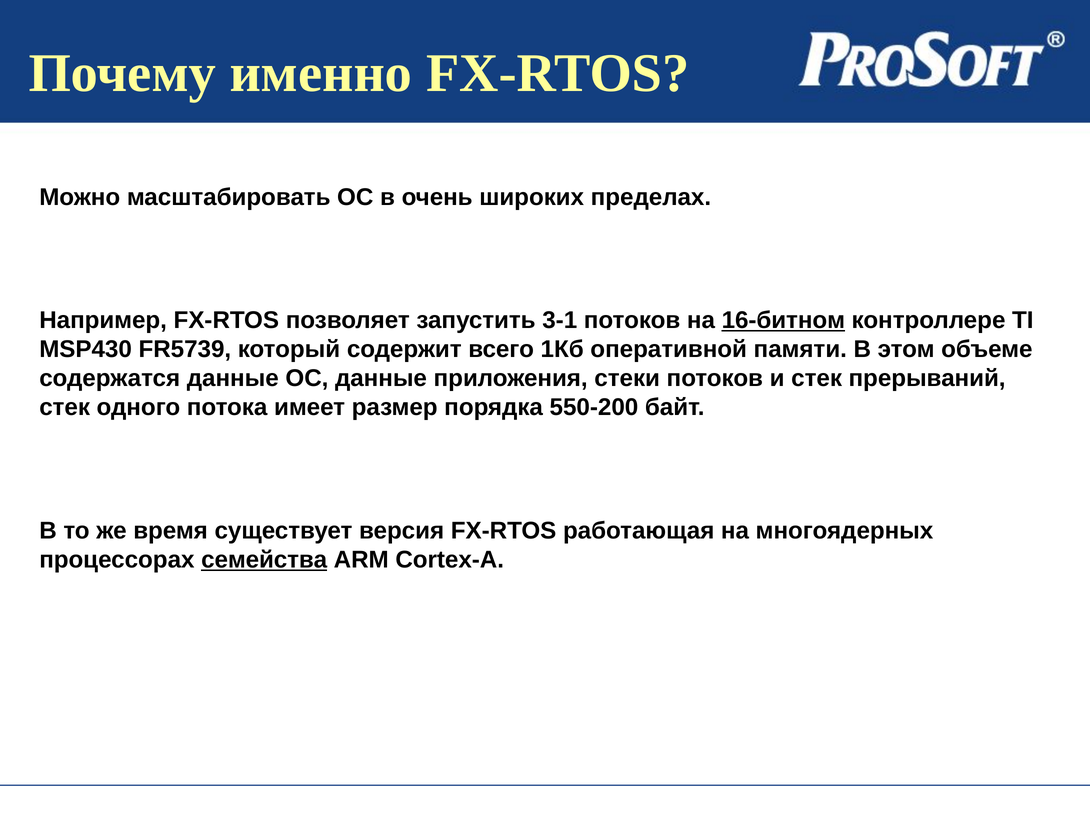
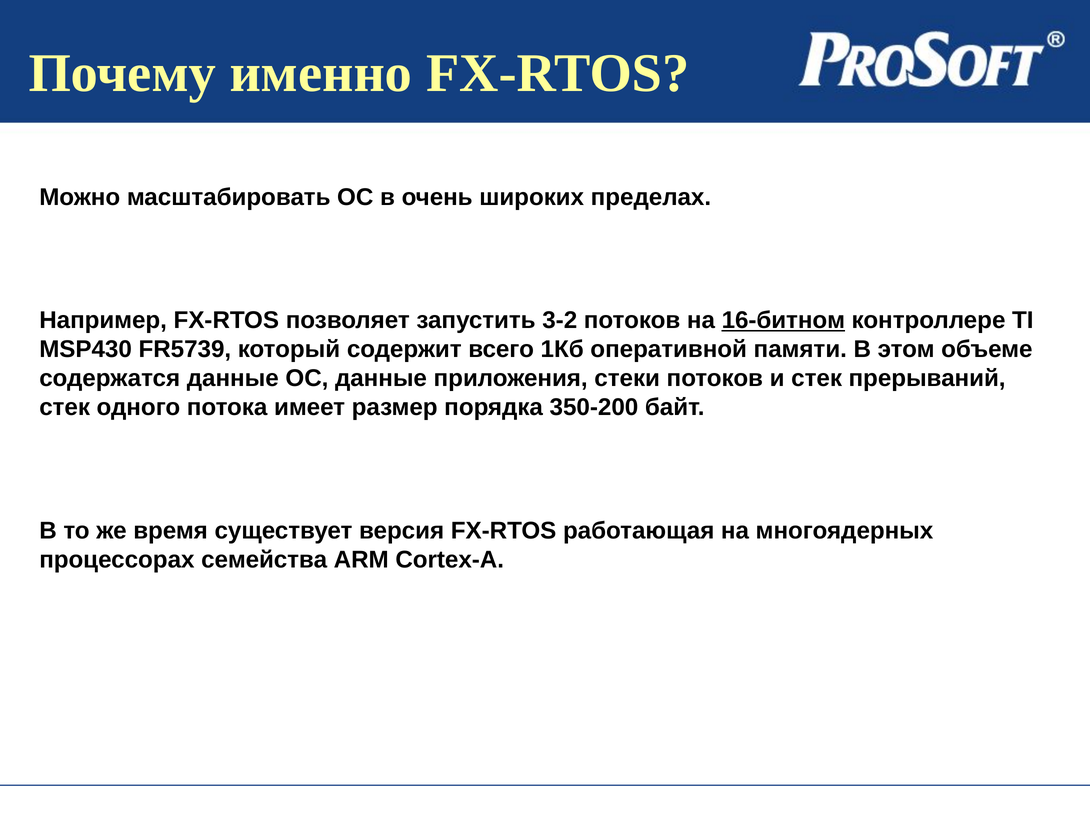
3-1: 3-1 -> 3-2
550-200: 550-200 -> 350-200
семейства underline: present -> none
